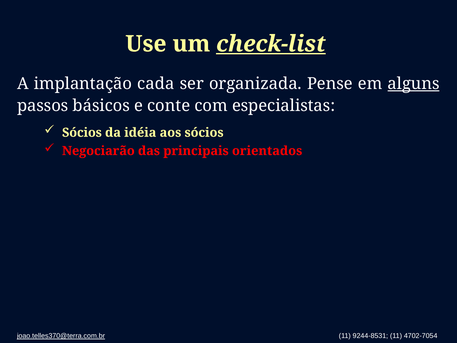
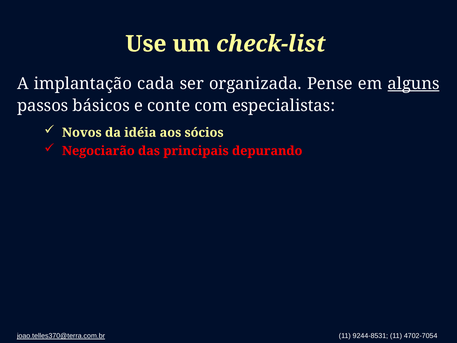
check-list underline: present -> none
Sócios at (82, 132): Sócios -> Novos
orientados: orientados -> depurando
